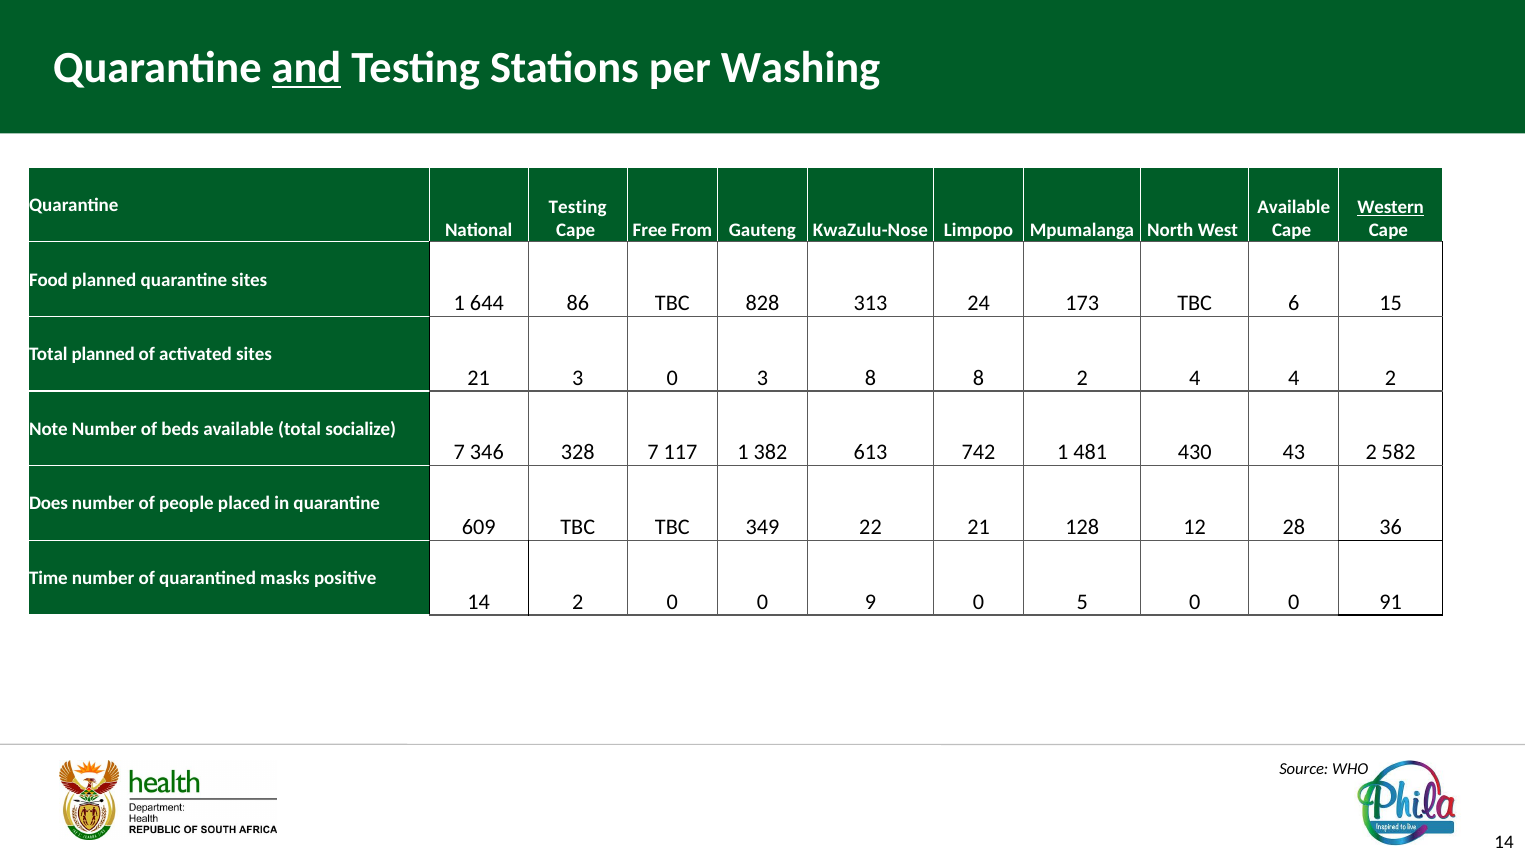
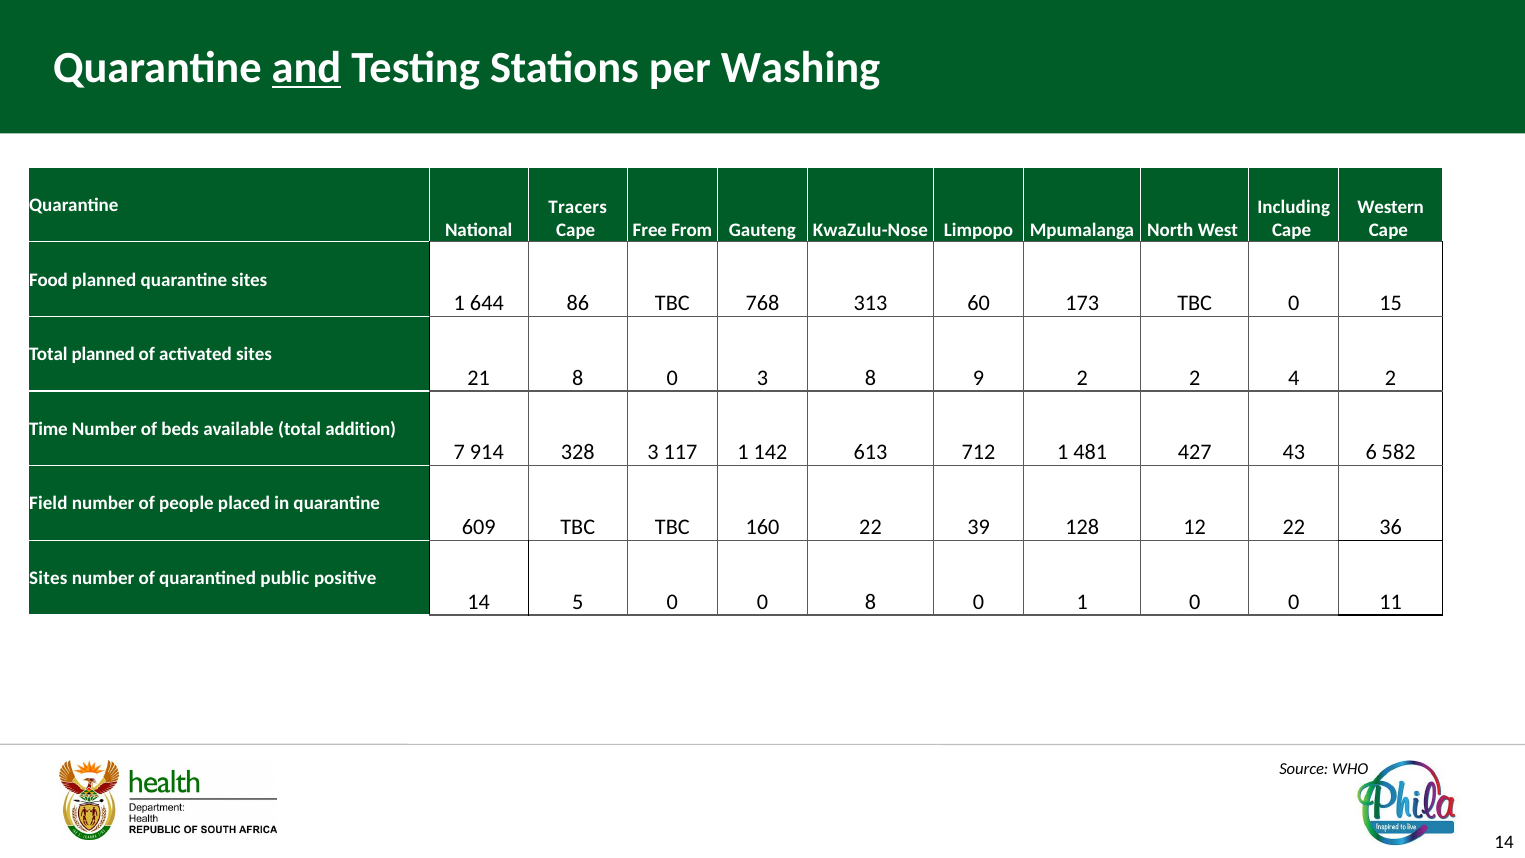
Testing at (578, 207): Testing -> Tracers
Available at (1294, 207): Available -> Including
Western underline: present -> none
828: 828 -> 768
24: 24 -> 60
TBC 6: 6 -> 0
21 3: 3 -> 8
8 8: 8 -> 9
2 4: 4 -> 2
Note: Note -> Time
socialize: socialize -> addition
346: 346 -> 914
328 7: 7 -> 3
382: 382 -> 142
742: 742 -> 712
430: 430 -> 427
43 2: 2 -> 6
Does: Does -> Field
349: 349 -> 160
22 21: 21 -> 39
12 28: 28 -> 22
Time at (48, 578): Time -> Sites
masks: masks -> public
14 2: 2 -> 5
0 9: 9 -> 8
0 5: 5 -> 1
91: 91 -> 11
